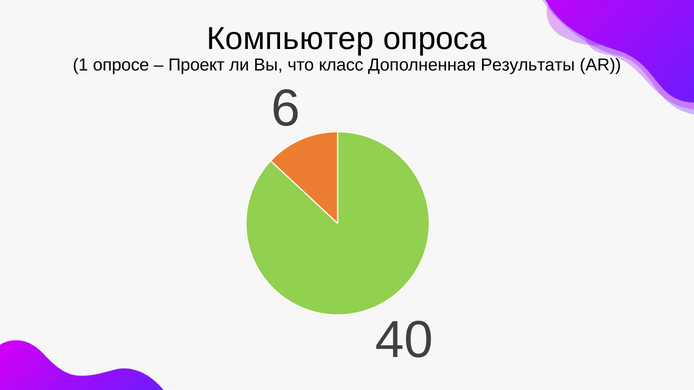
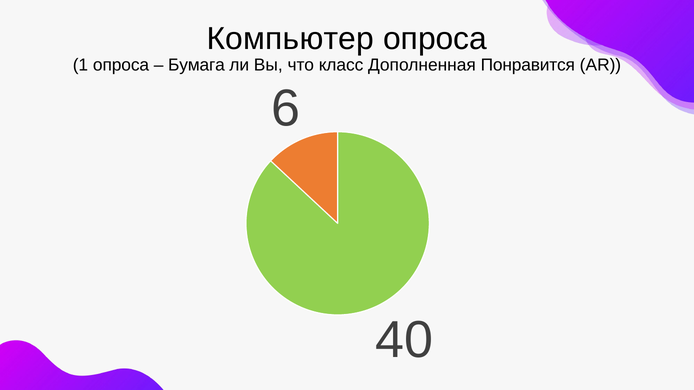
1 опросе: опросе -> опроса
Проект: Проект -> Бумага
Результаты: Результаты -> Понравится
